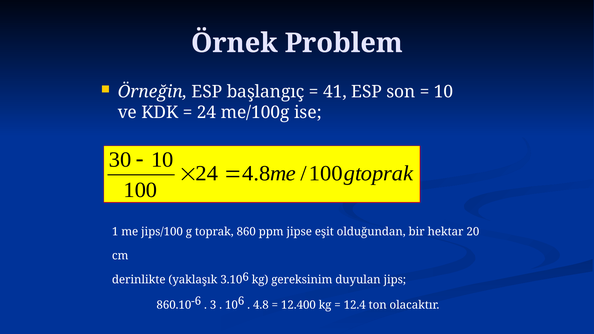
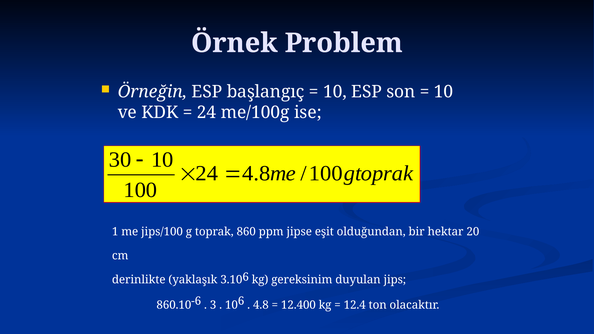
41 at (335, 92): 41 -> 10
